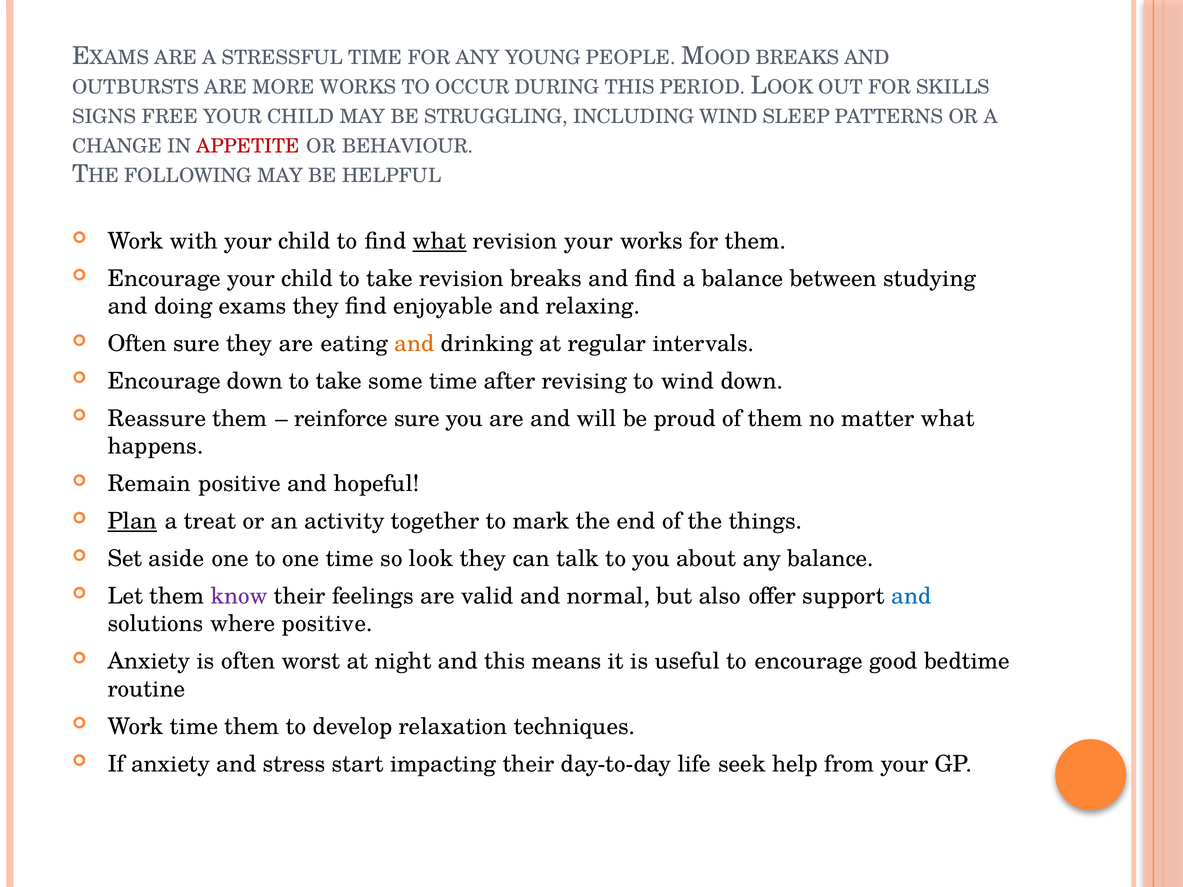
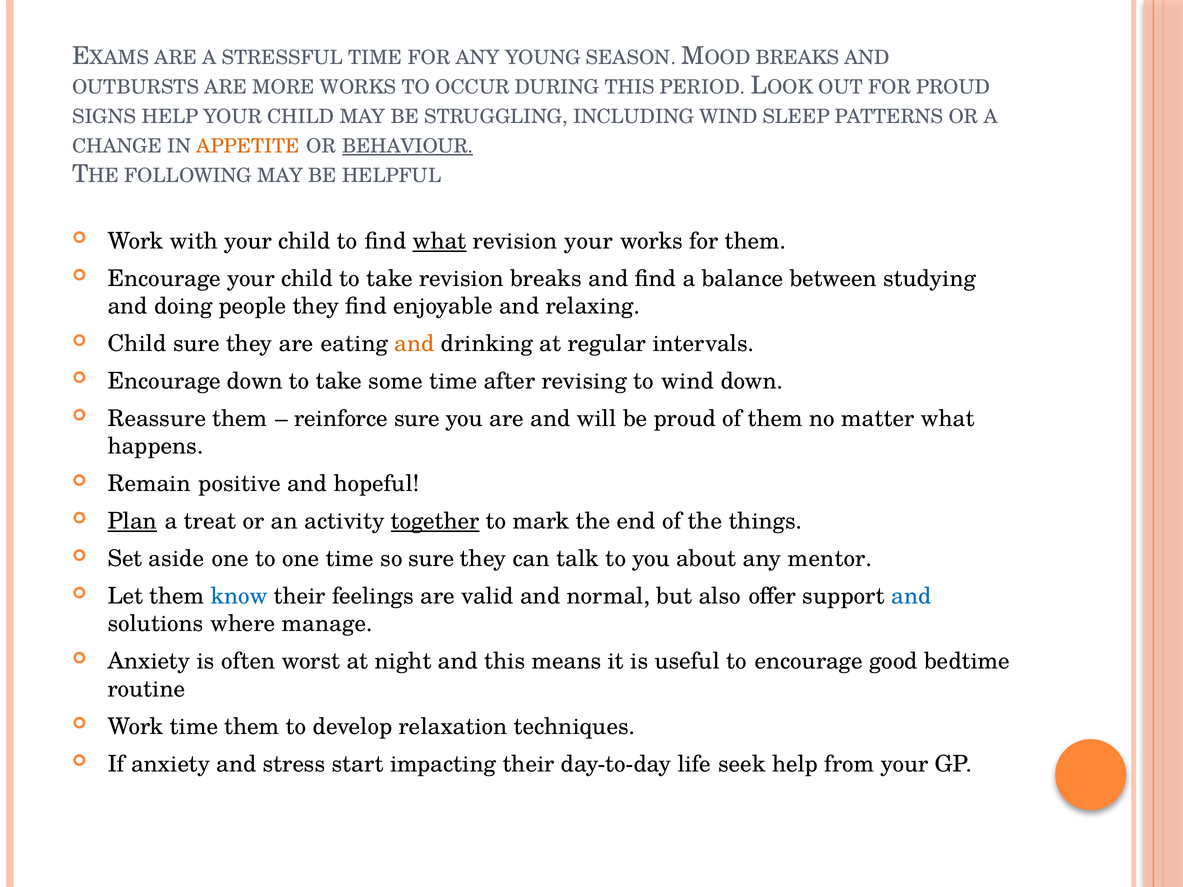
PEOPLE: PEOPLE -> SEASON
FOR SKILLS: SKILLS -> PROUD
SIGNS FREE: FREE -> HELP
APPETITE colour: red -> orange
BEHAVIOUR underline: none -> present
doing exams: exams -> people
Often at (137, 344): Often -> Child
together underline: none -> present
so look: look -> sure
any balance: balance -> mentor
know colour: purple -> blue
where positive: positive -> manage
